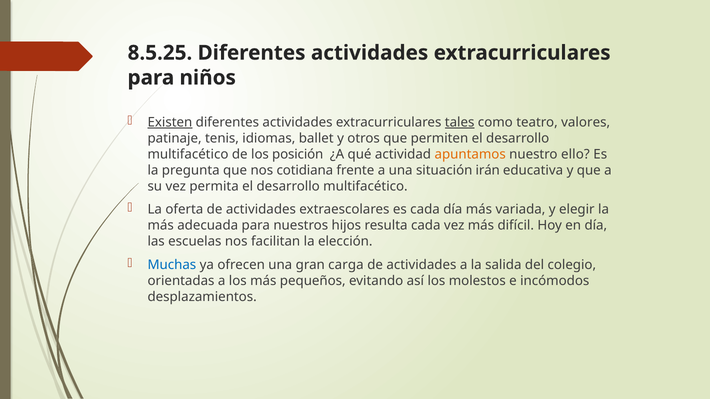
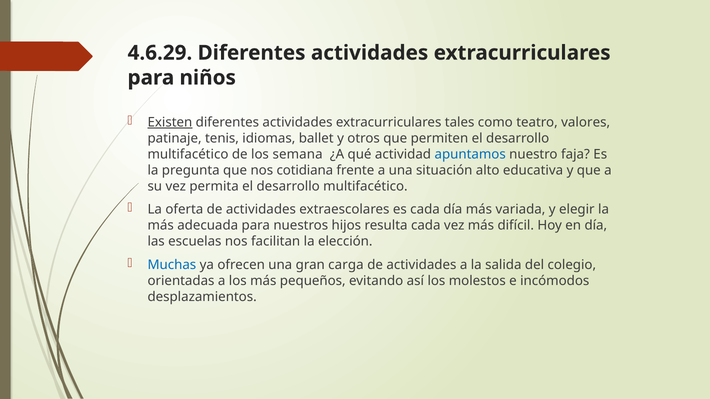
8.5.25: 8.5.25 -> 4.6.29
tales underline: present -> none
posición: posición -> semana
apuntamos colour: orange -> blue
ello: ello -> faja
irán: irán -> alto
